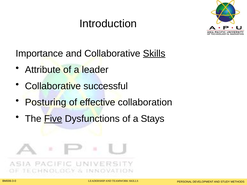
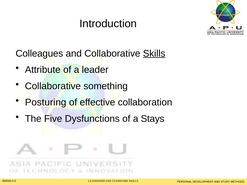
Importance: Importance -> Colleagues
successful: successful -> something
Five underline: present -> none
